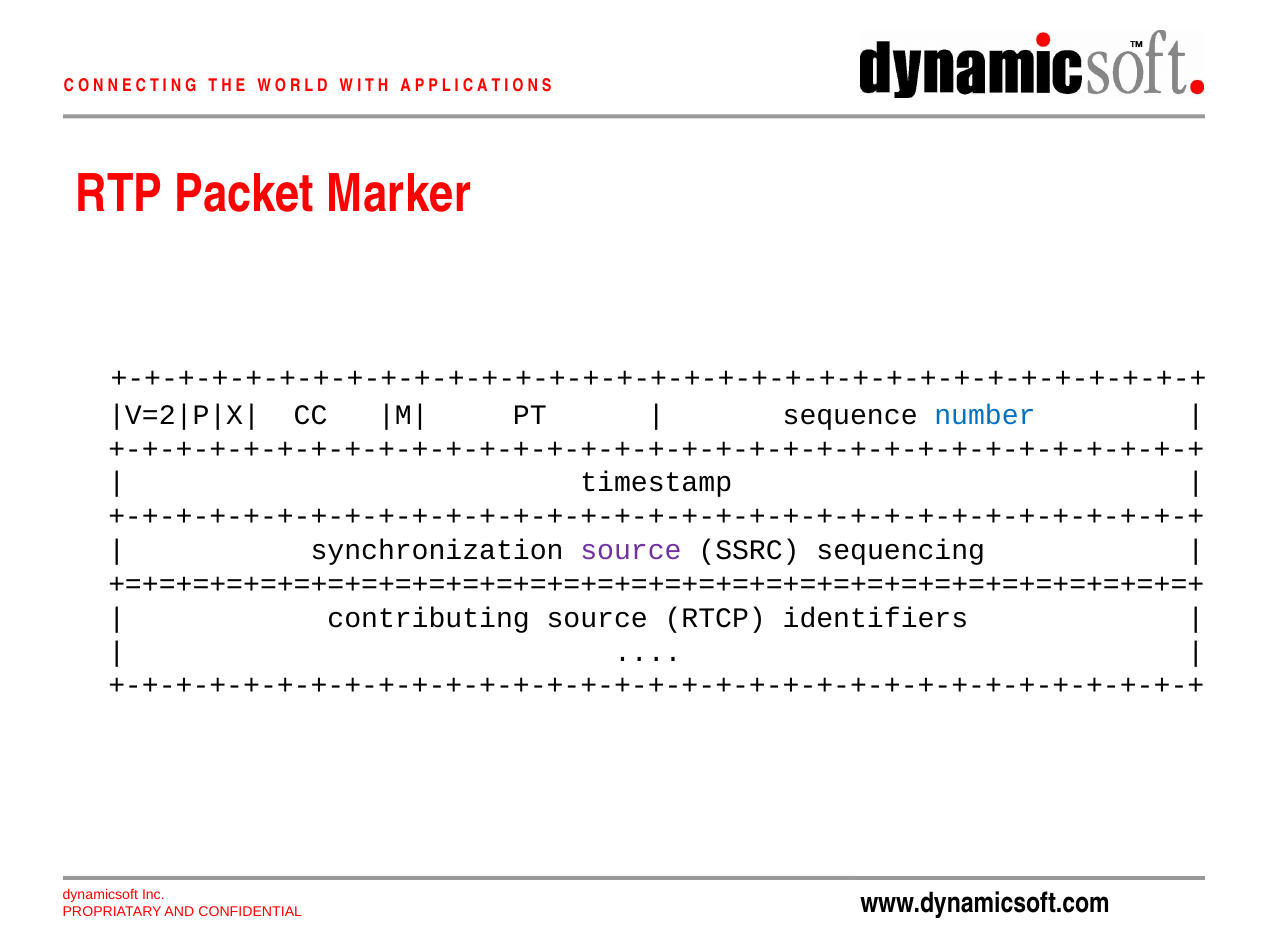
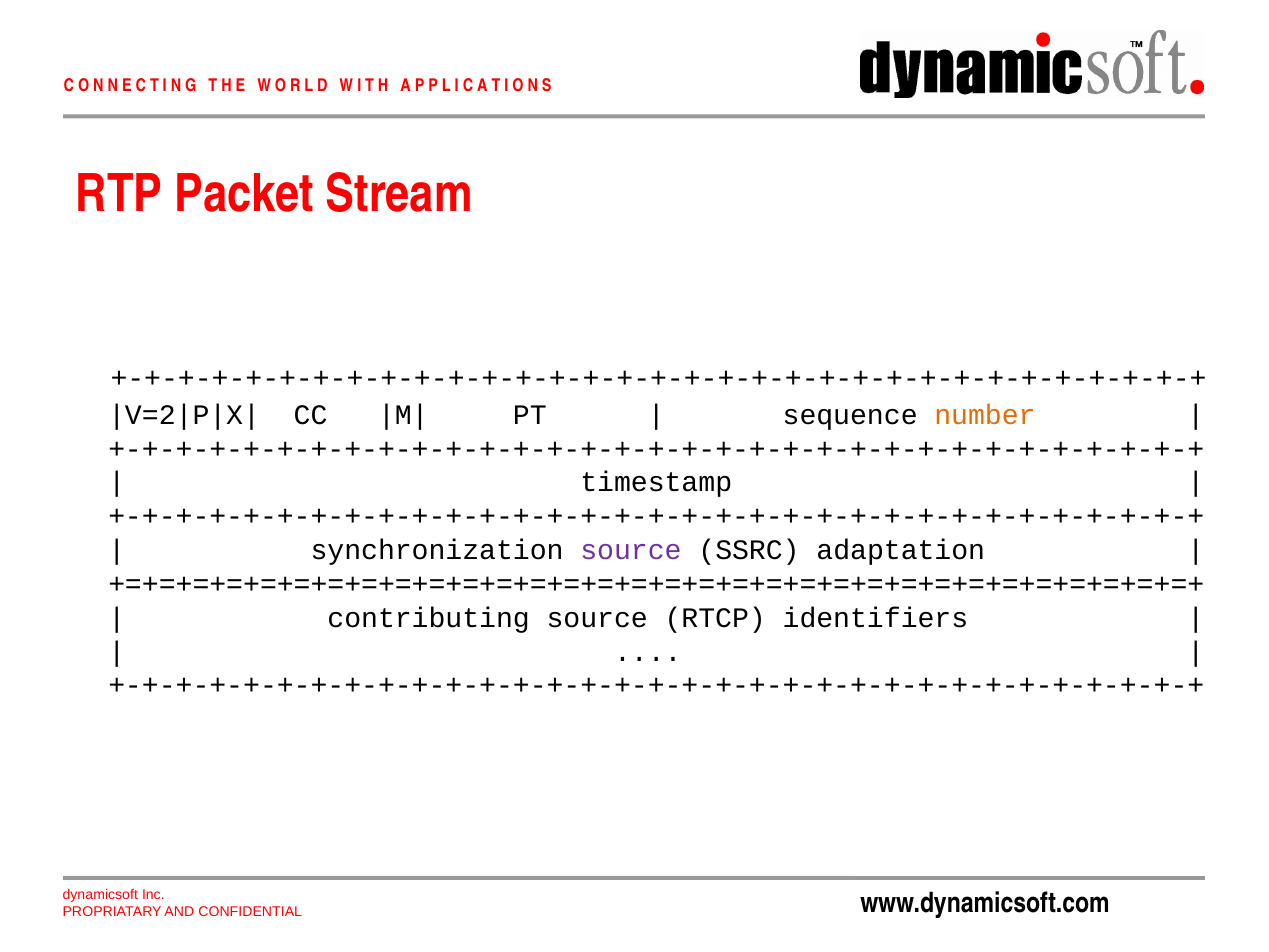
Marker: Marker -> Stream
number colour: blue -> orange
sequencing: sequencing -> adaptation
